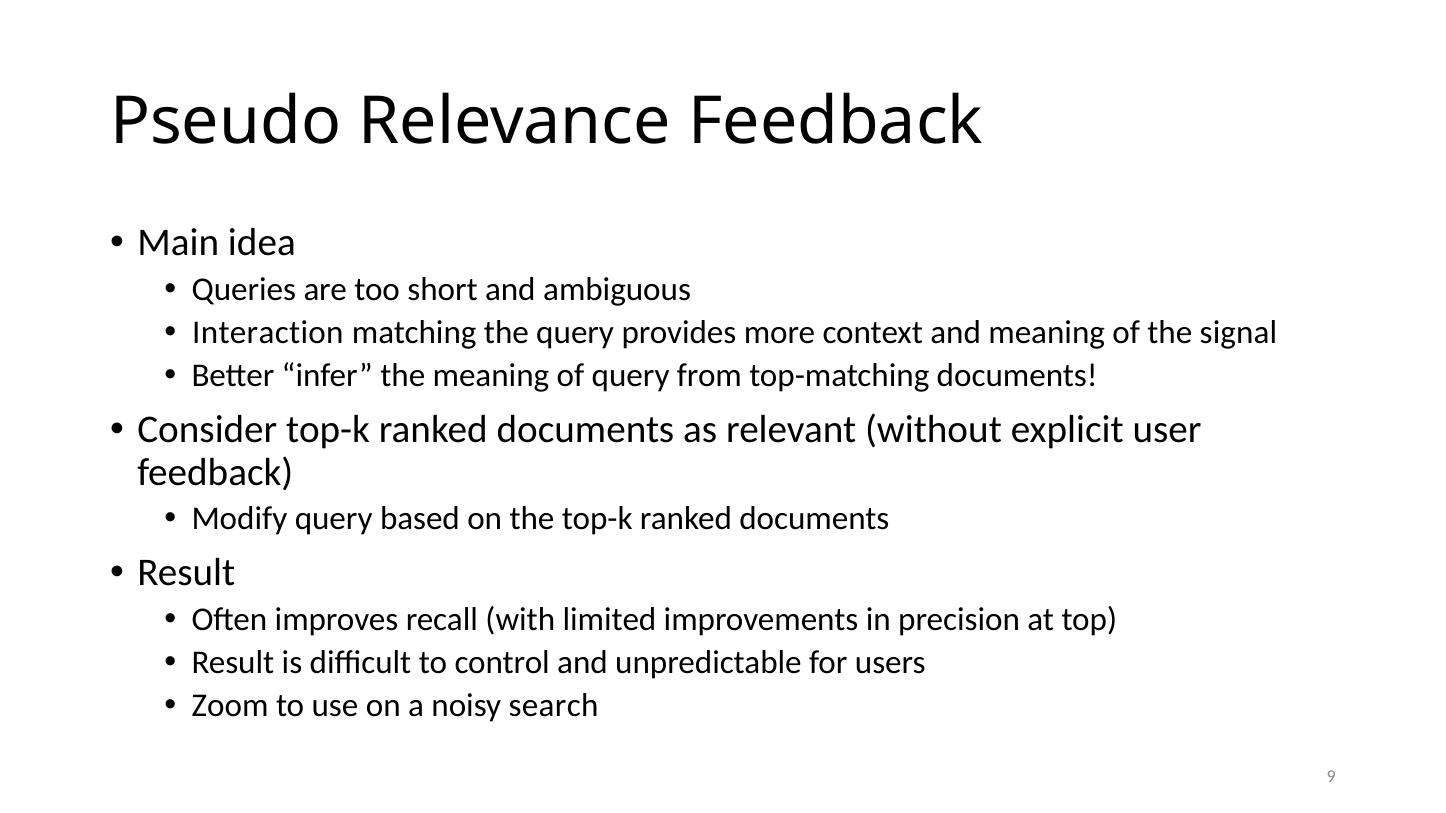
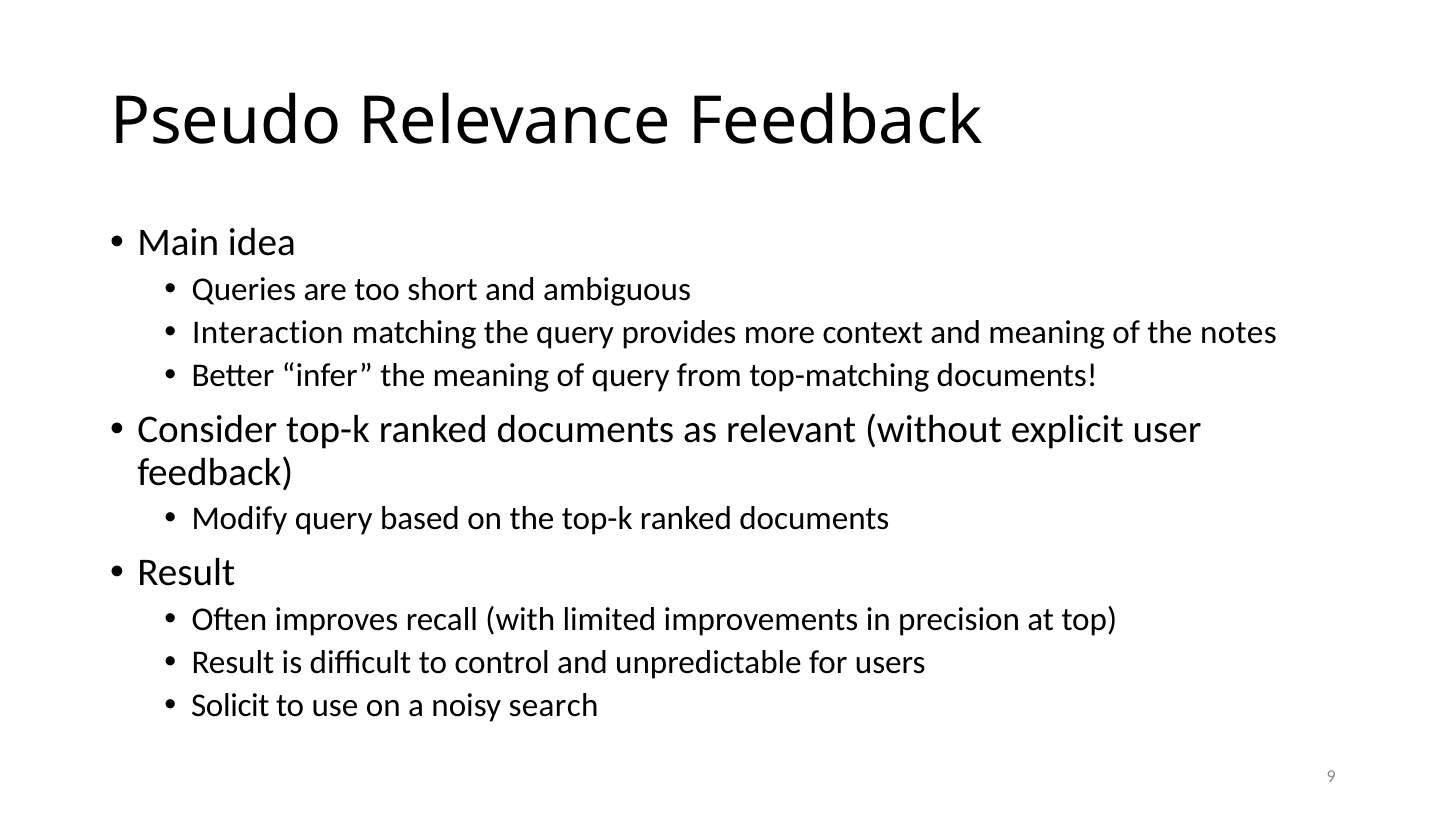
signal: signal -> notes
Zoom: Zoom -> Solicit
